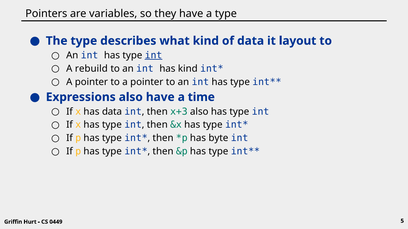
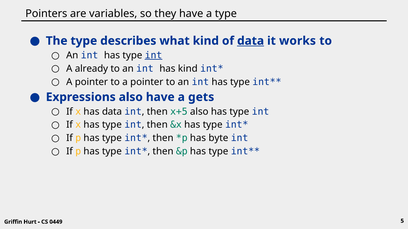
data at (251, 41) underline: none -> present
layout: layout -> works
rebuild: rebuild -> already
time: time -> gets
x+3: x+3 -> x+5
